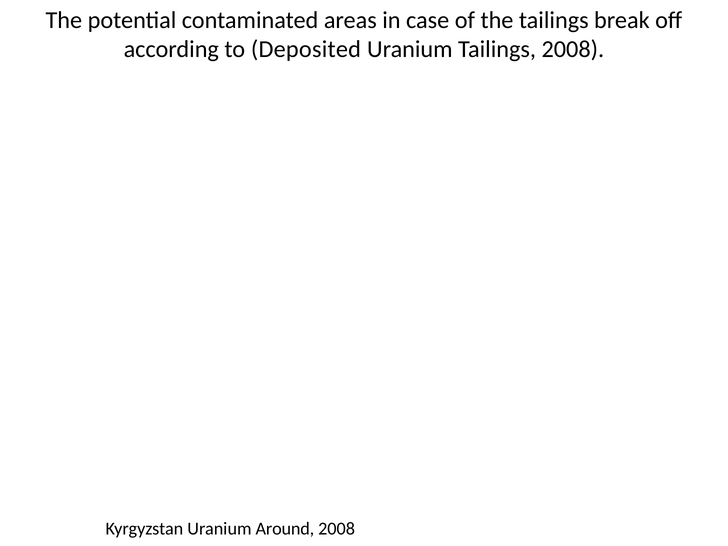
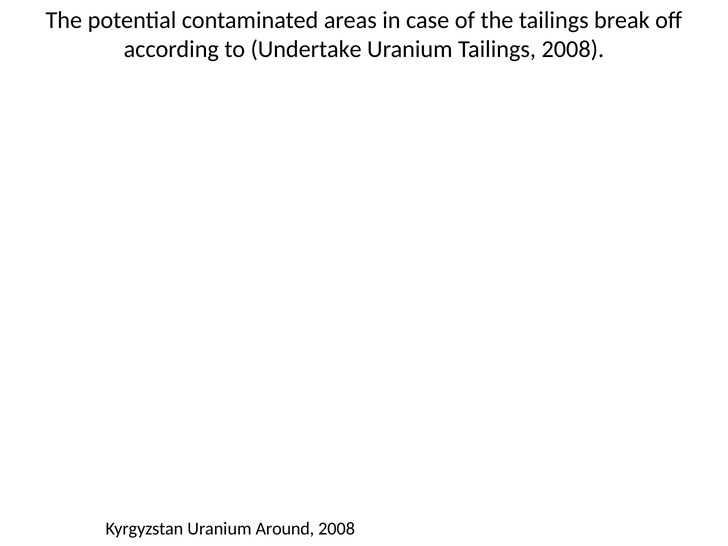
Deposited: Deposited -> Undertake
